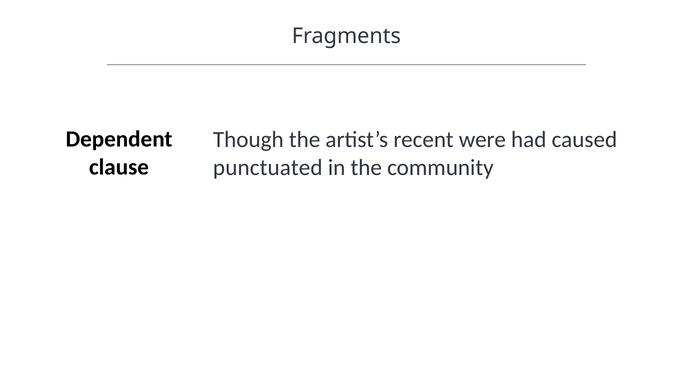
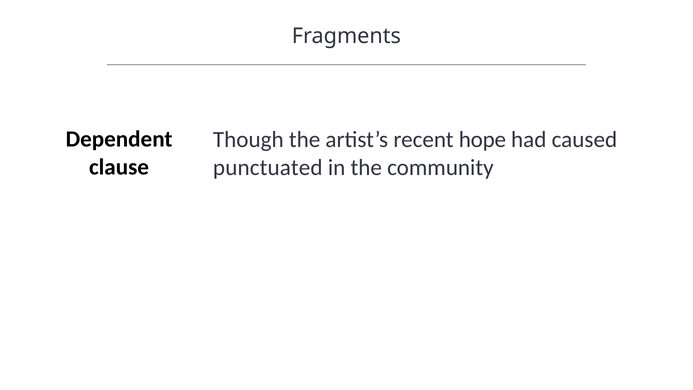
were: were -> hope
